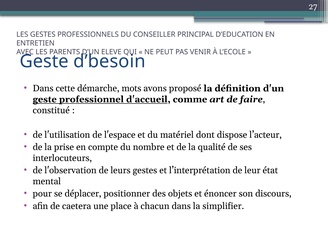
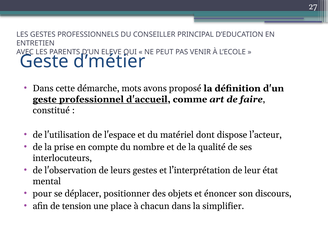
d’besoin: d’besoin -> d’métier
caetera: caetera -> tension
